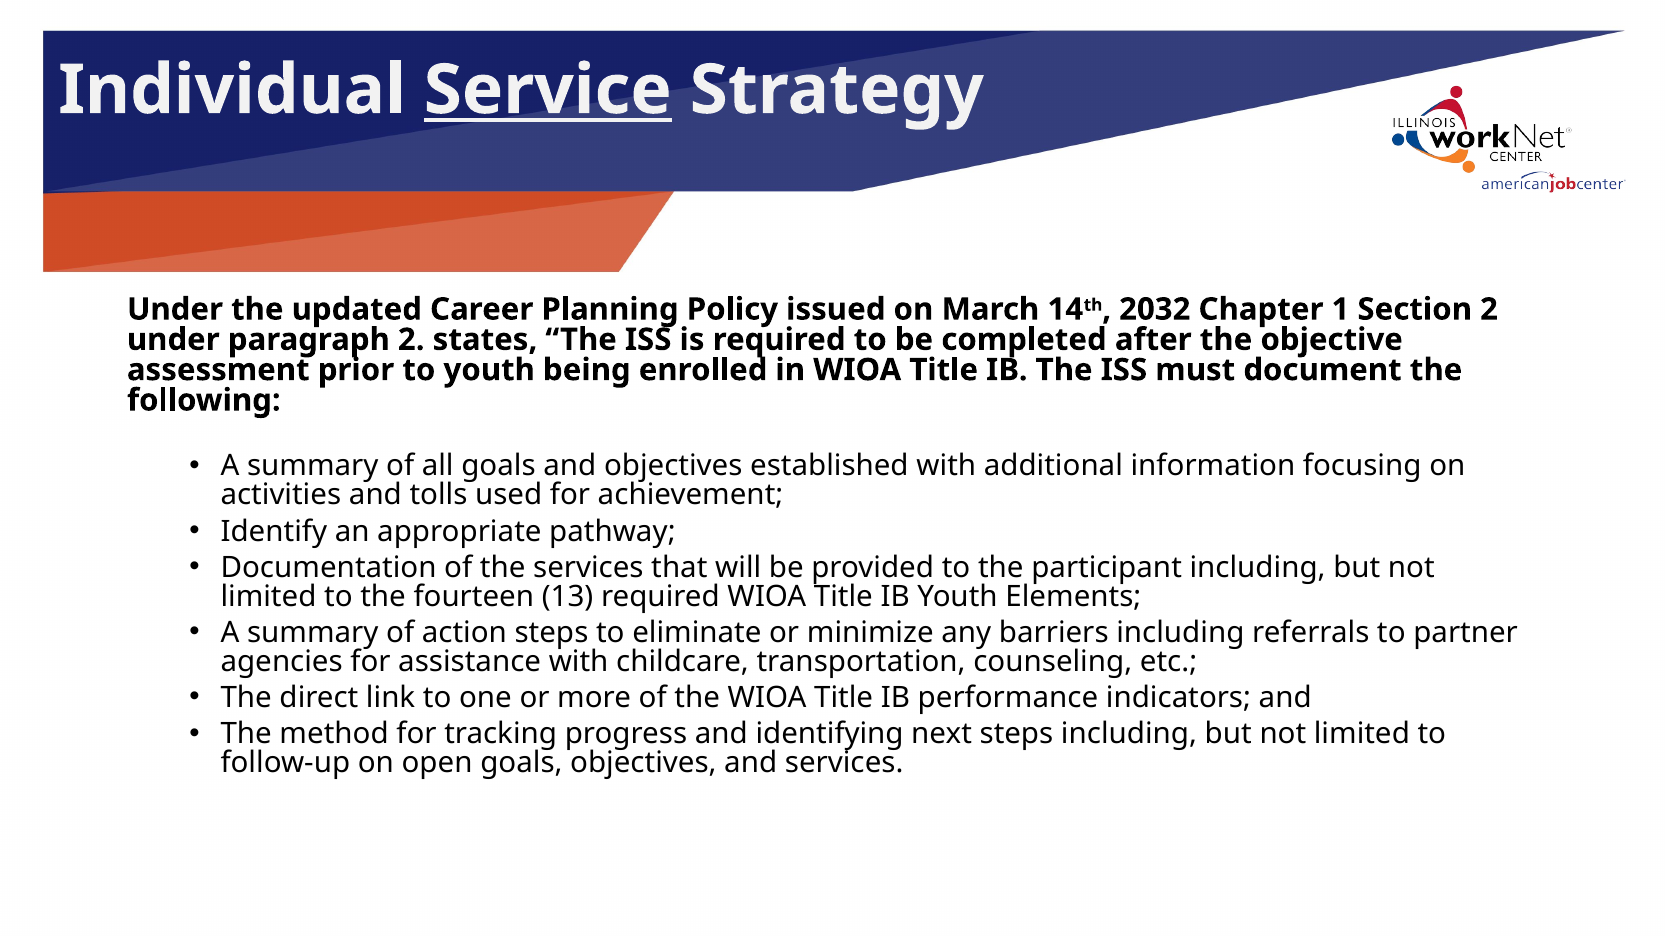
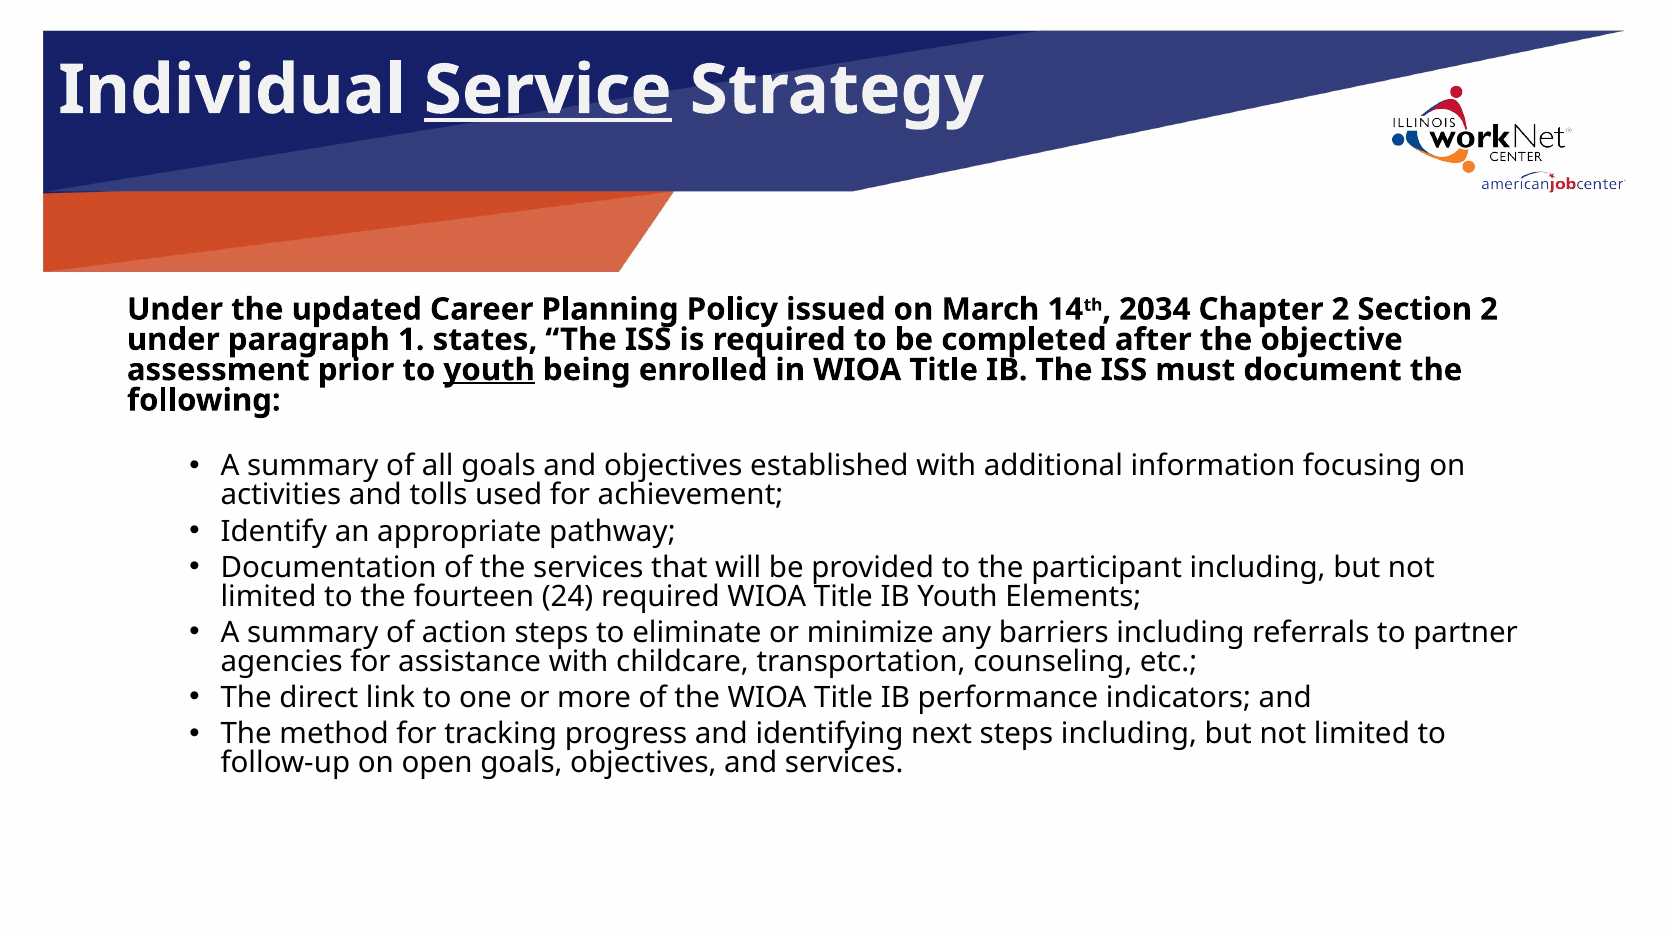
2032: 2032 -> 2034
Chapter 1: 1 -> 2
paragraph 2: 2 -> 1
youth at (489, 370) underline: none -> present
13: 13 -> 24
